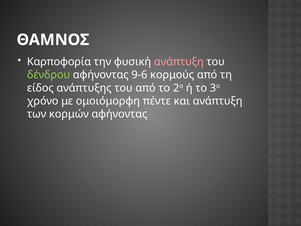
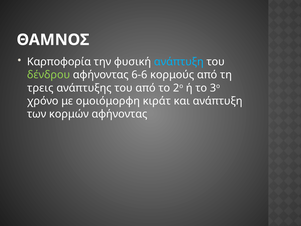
ανάπτυξη at (179, 62) colour: pink -> light blue
9-6: 9-6 -> 6-6
είδος: είδος -> τρεις
πέντε: πέντε -> κιράτ
